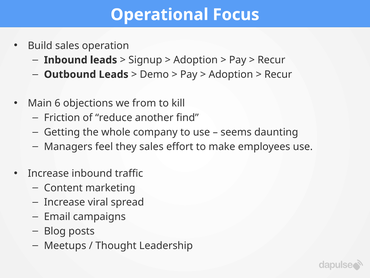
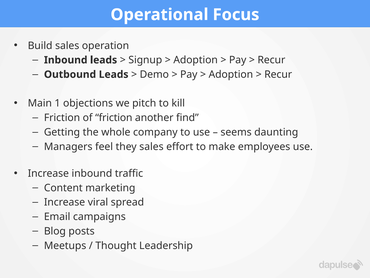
6: 6 -> 1
from: from -> pitch
of reduce: reduce -> friction
